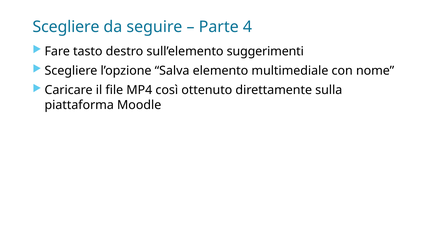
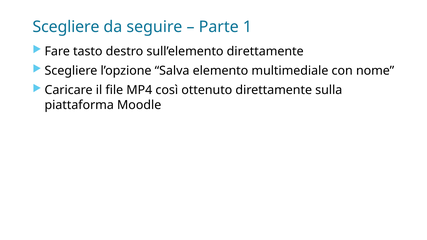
4: 4 -> 1
sull’elemento suggerimenti: suggerimenti -> direttamente
